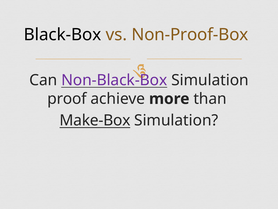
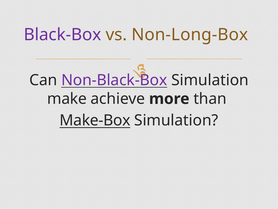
Black-Box colour: black -> purple
Non-Proof-Box: Non-Proof-Box -> Non-Long-Box
proof: proof -> make
